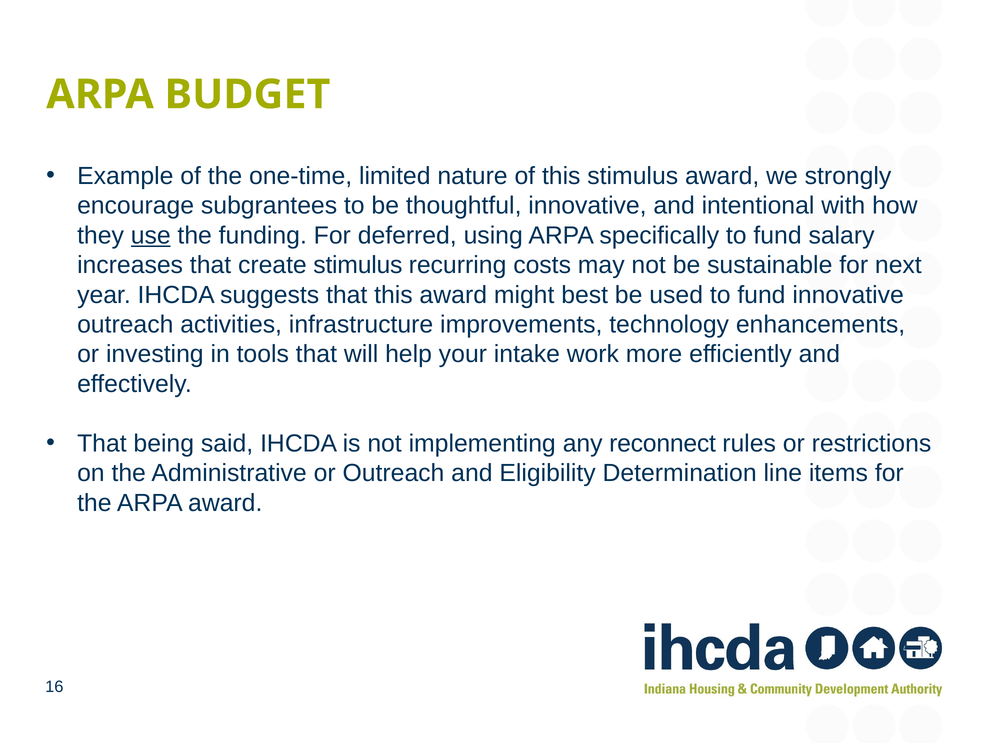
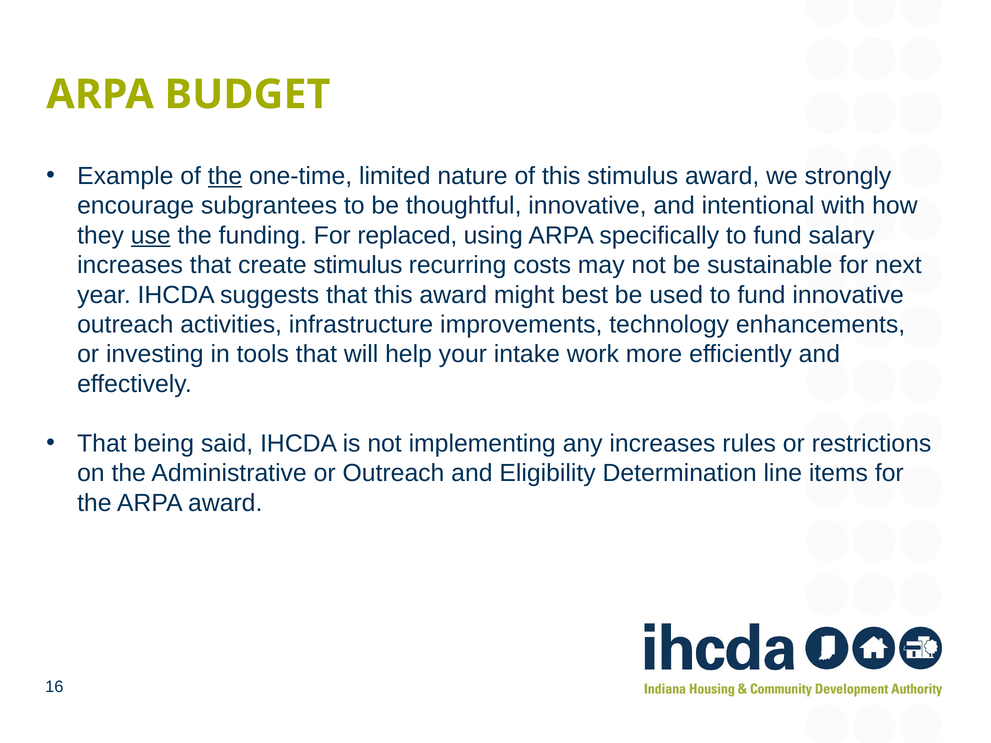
the at (225, 176) underline: none -> present
deferred: deferred -> replaced
any reconnect: reconnect -> increases
